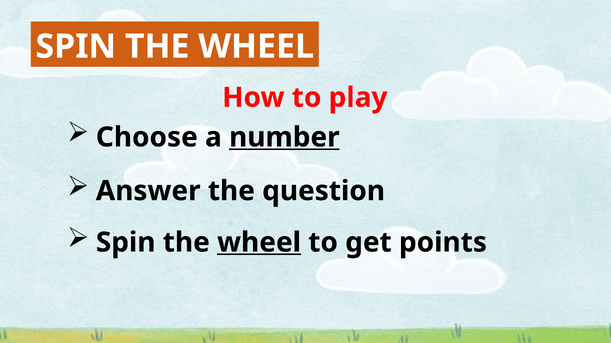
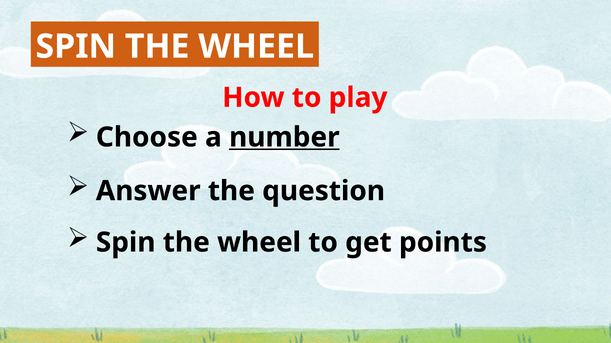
wheel at (259, 243) underline: present -> none
